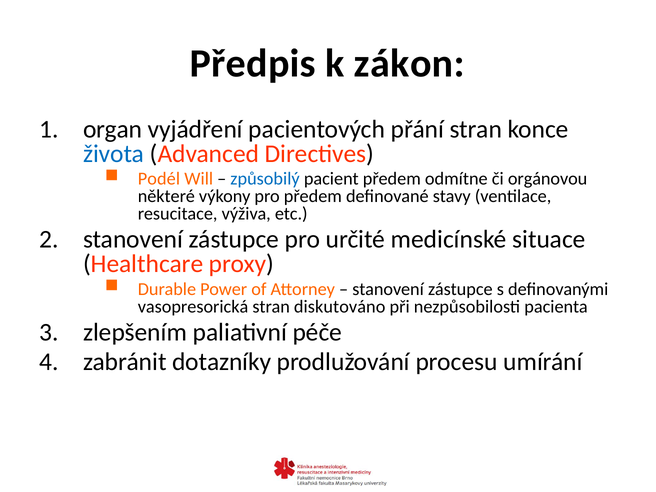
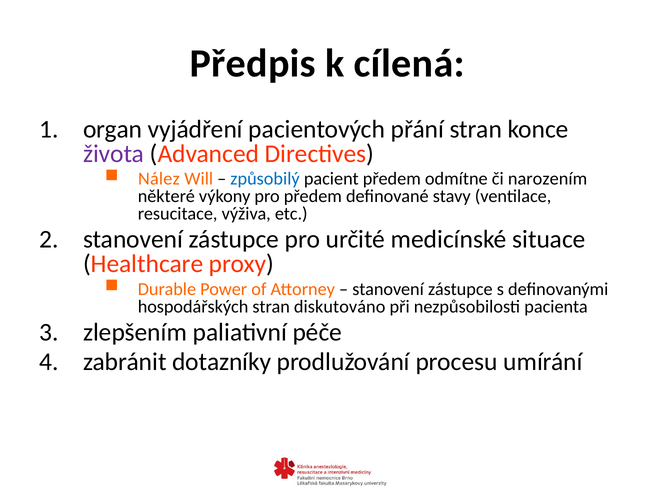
zákon: zákon -> cílená
života colour: blue -> purple
Podél: Podél -> Nález
orgánovou: orgánovou -> narozením
vasopresorická: vasopresorická -> hospodářských
